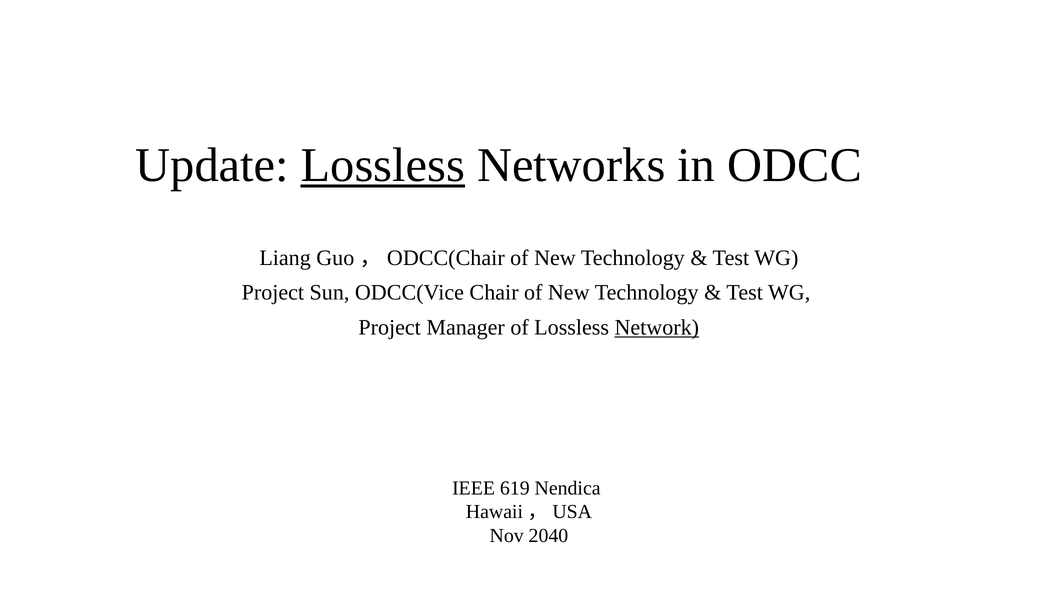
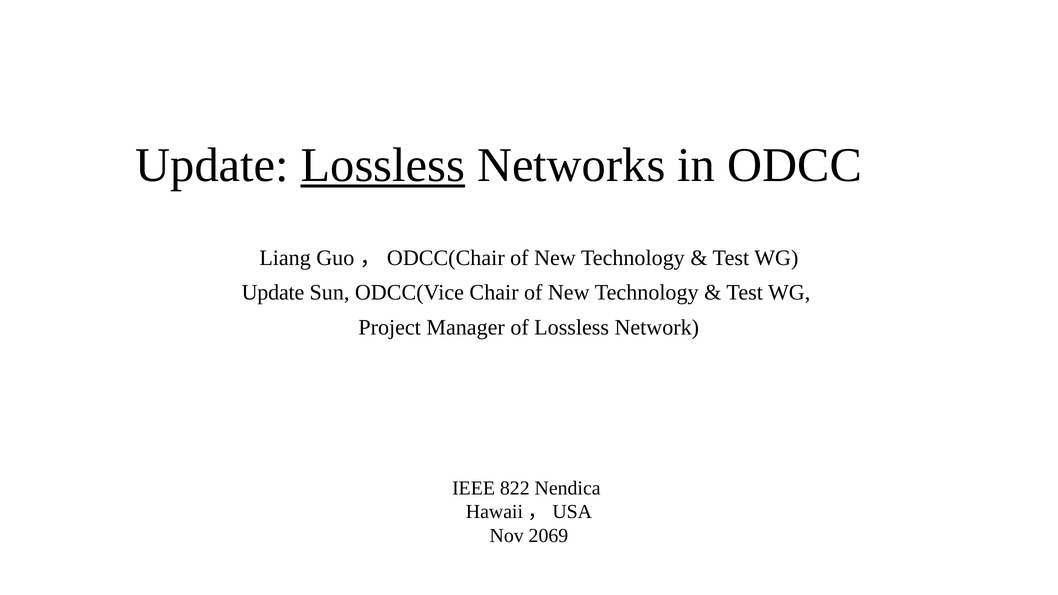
Project at (273, 293): Project -> Update
Network underline: present -> none
619: 619 -> 822
2040: 2040 -> 2069
